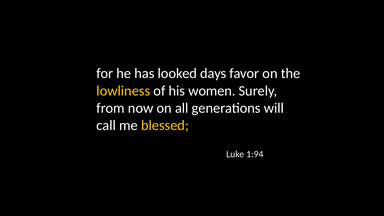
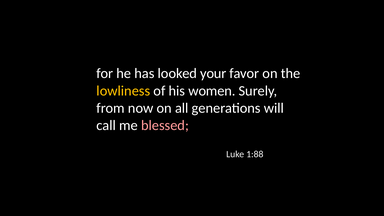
days: days -> your
blessed colour: yellow -> pink
1:94: 1:94 -> 1:88
